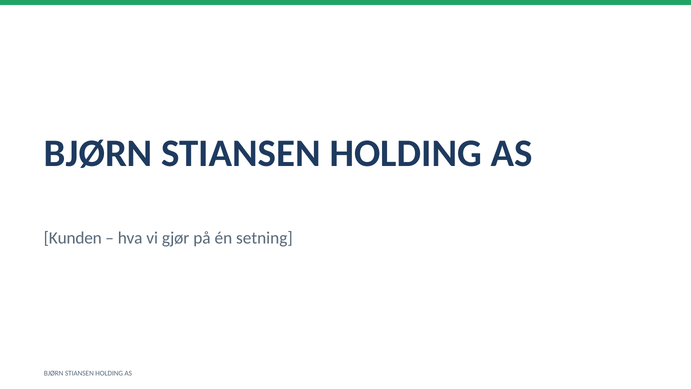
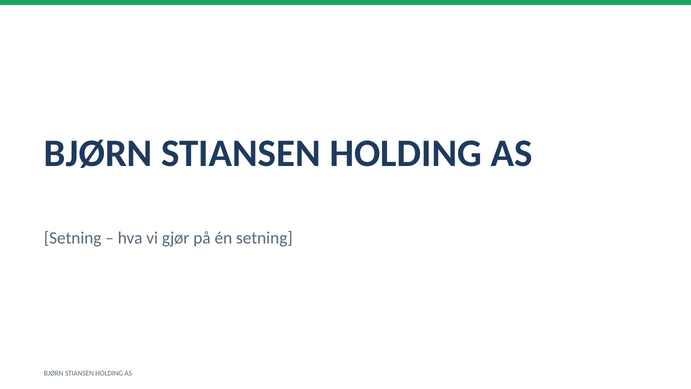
Kunden at (73, 238): Kunden -> Setning
